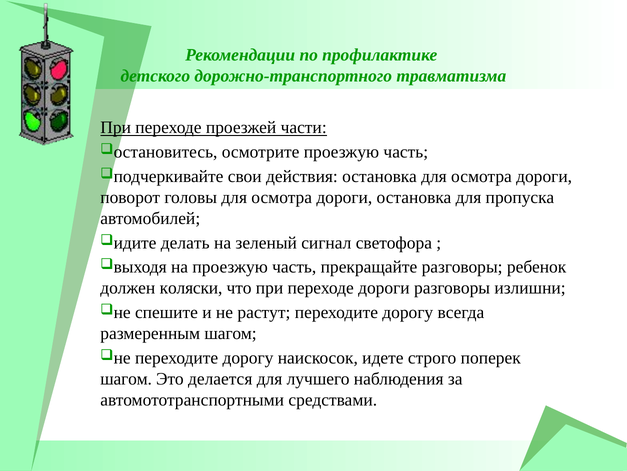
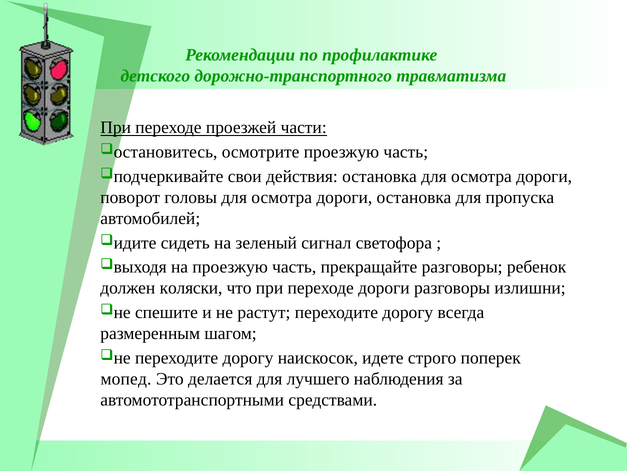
делать: делать -> сидеть
шагом at (126, 378): шагом -> мопед
